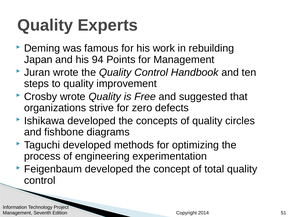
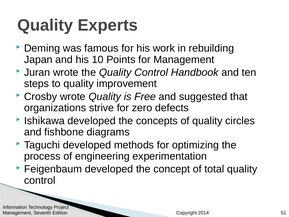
94: 94 -> 10
